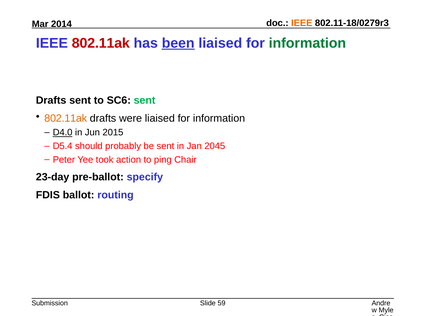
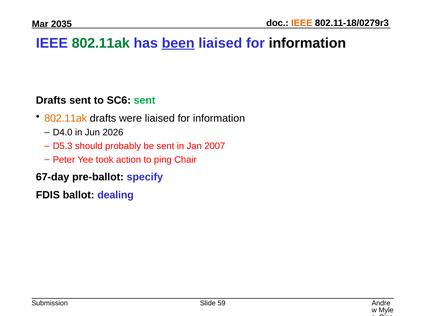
2014: 2014 -> 2035
802.11ak at (101, 43) colour: red -> green
information at (307, 43) colour: green -> black
D4.0 underline: present -> none
2015: 2015 -> 2026
D5.4: D5.4 -> D5.3
2045: 2045 -> 2007
23-day: 23-day -> 67-day
routing: routing -> dealing
